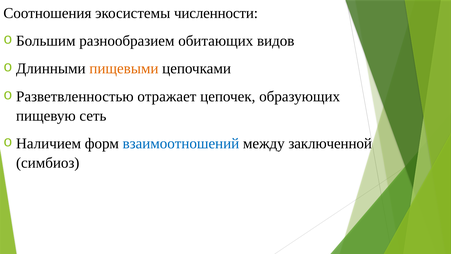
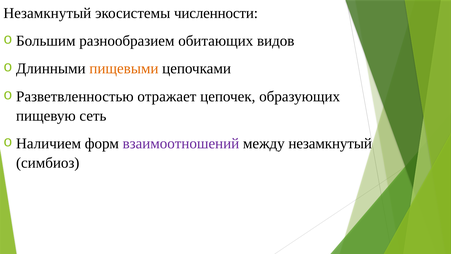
Соотношения at (47, 13): Соотношения -> Незамкнутый
взаимоотношений colour: blue -> purple
между заключенной: заключенной -> незамкнутый
